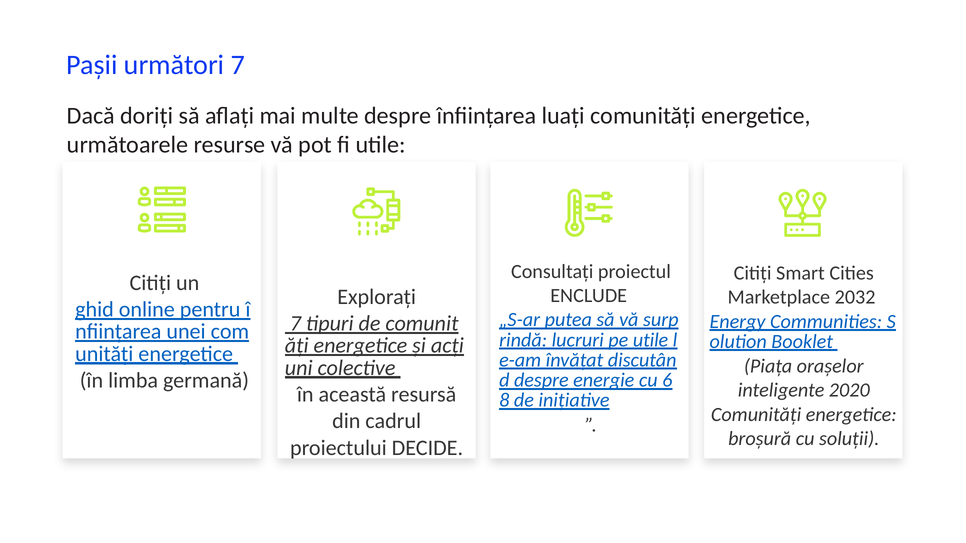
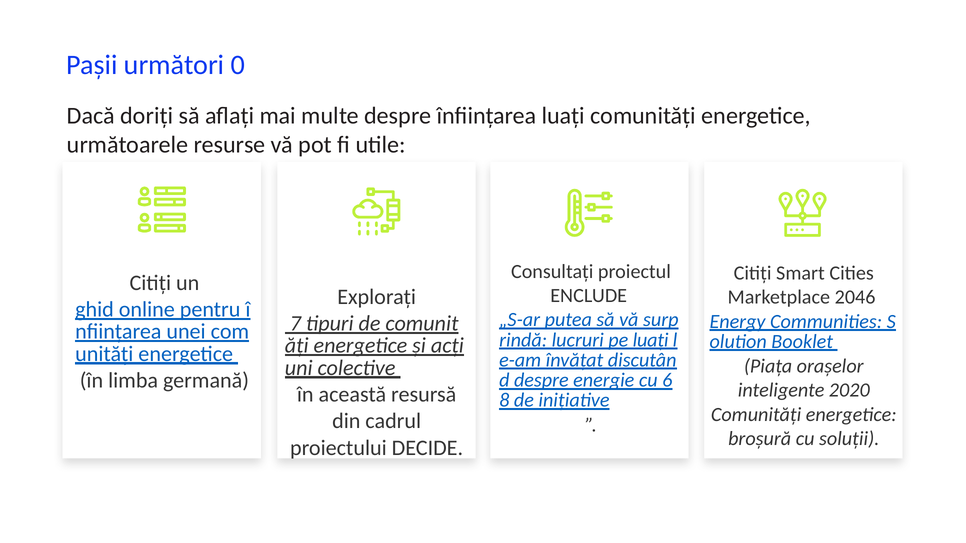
următori 7: 7 -> 0
2032: 2032 -> 2046
pe utile: utile -> luați
